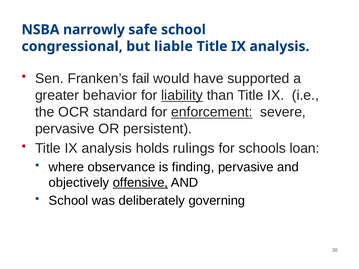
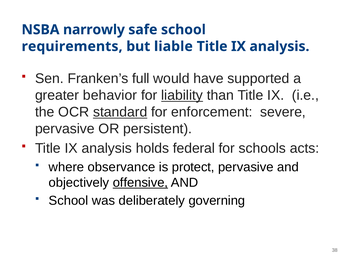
congressional: congressional -> requirements
fail: fail -> full
standard underline: none -> present
enforcement underline: present -> none
rulings: rulings -> federal
loan: loan -> acts
finding: finding -> protect
